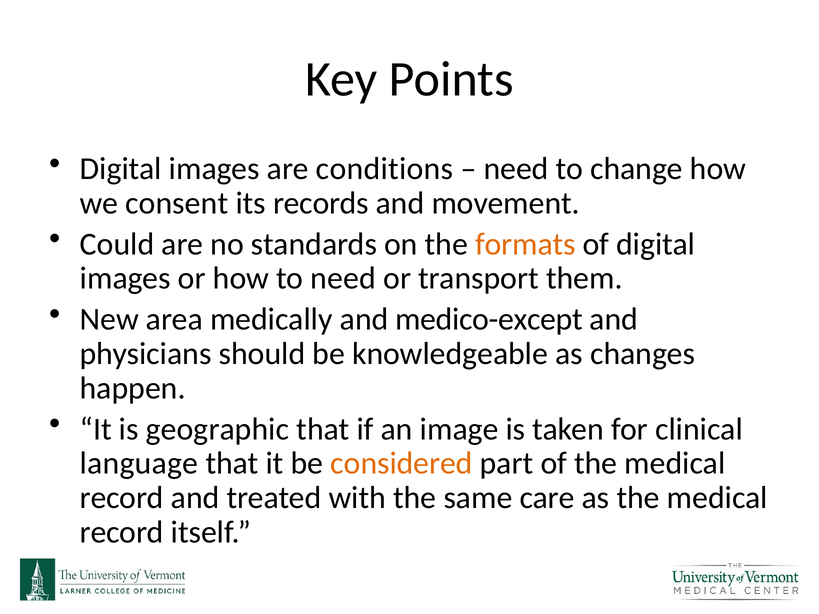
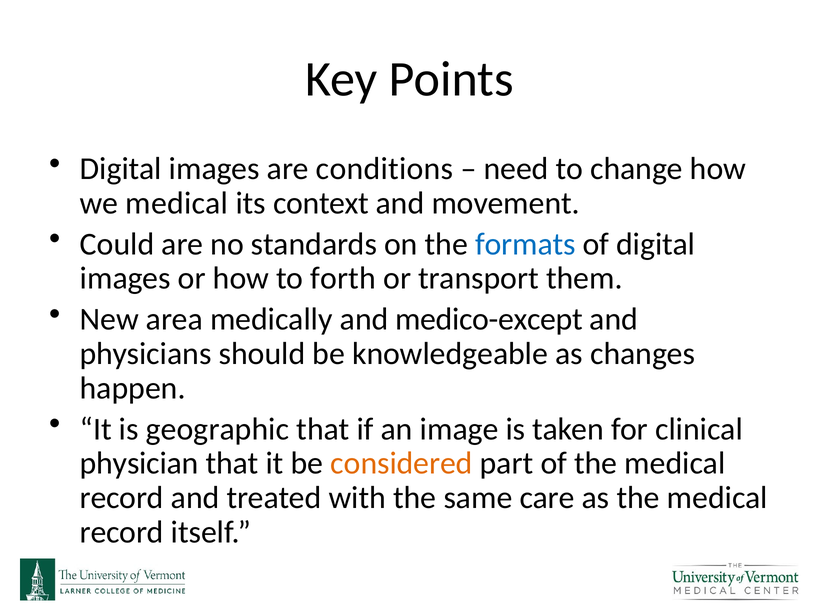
we consent: consent -> medical
records: records -> context
formats colour: orange -> blue
to need: need -> forth
language: language -> physician
